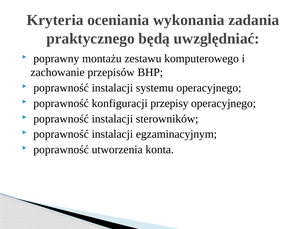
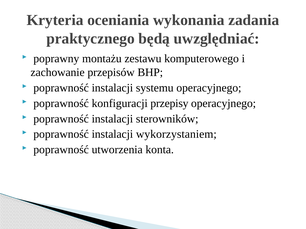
egzaminacyjnym: egzaminacyjnym -> wykorzystaniem
